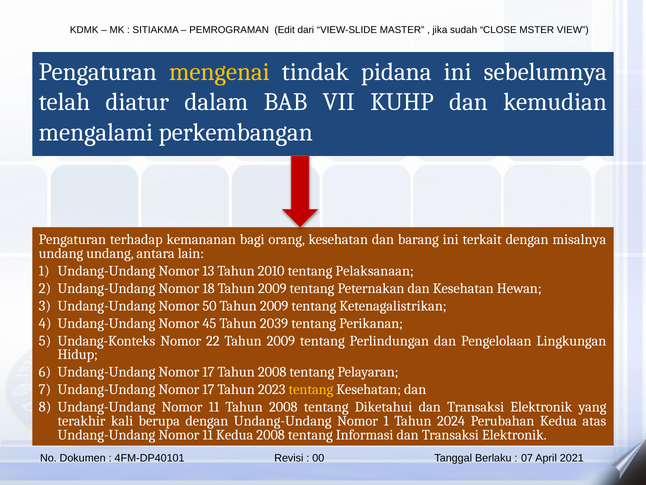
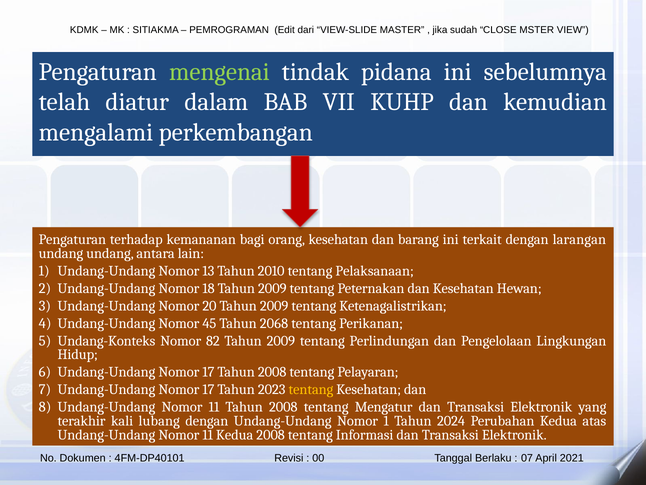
mengenai colour: yellow -> light green
misalnya: misalnya -> larangan
50: 50 -> 20
2039: 2039 -> 2068
22: 22 -> 82
Diketahui: Diketahui -> Mengatur
berupa: berupa -> lubang
